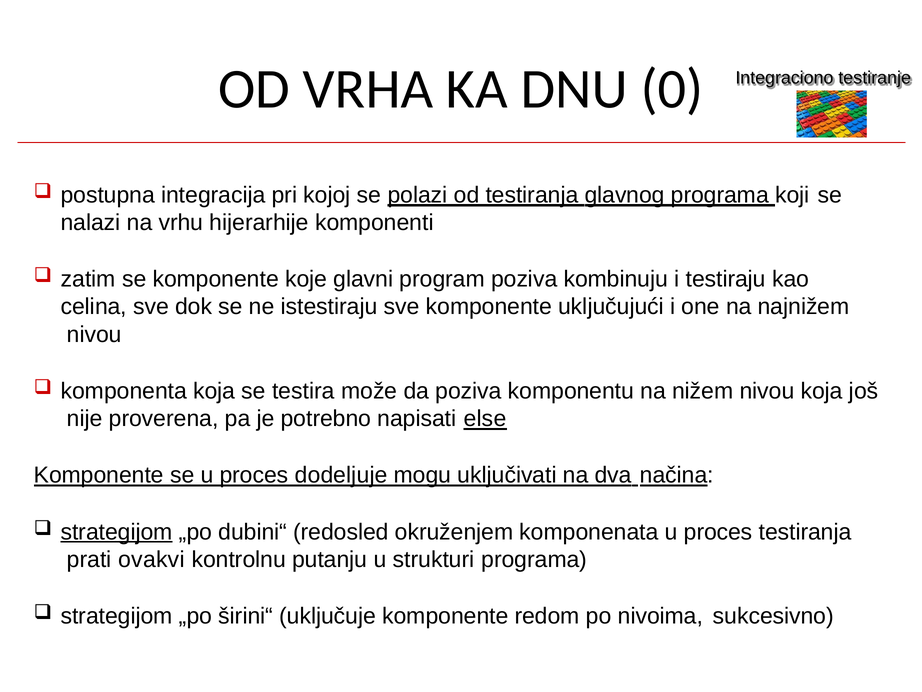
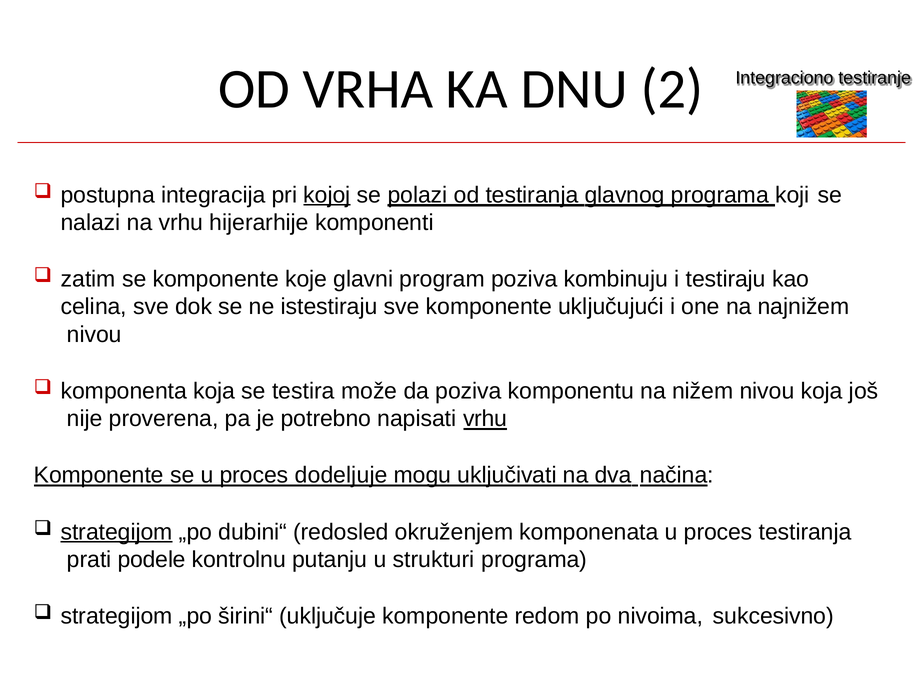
0: 0 -> 2
kojoj underline: none -> present
napisati else: else -> vrhu
ovakvi: ovakvi -> podele
